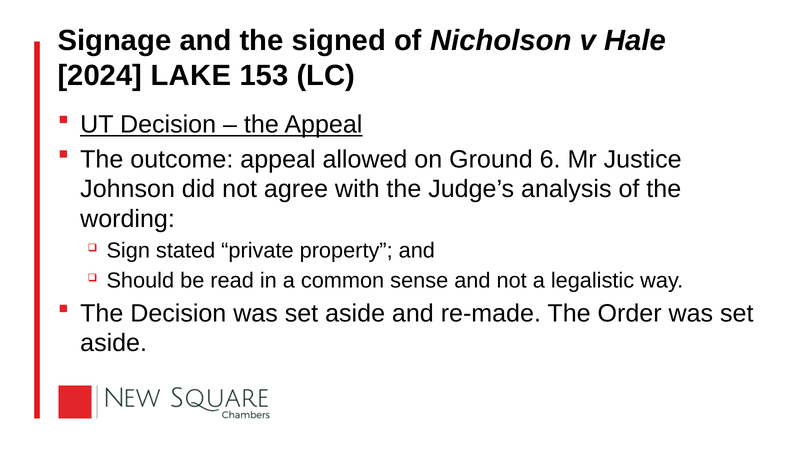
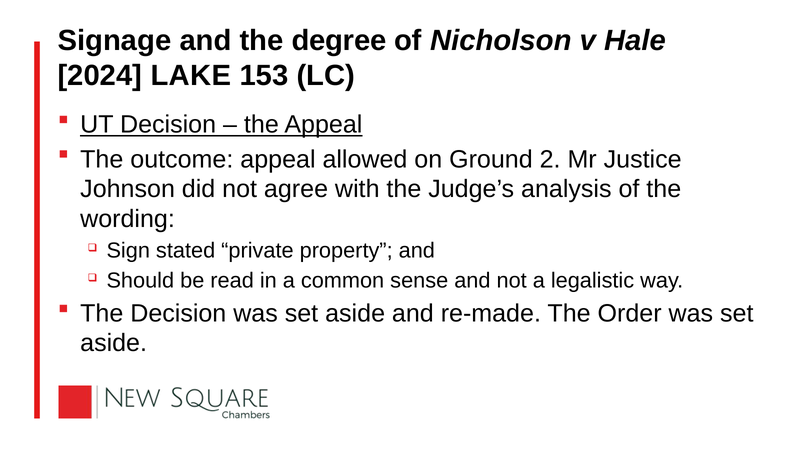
signed: signed -> degree
6: 6 -> 2
